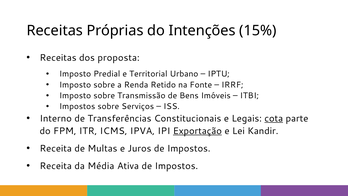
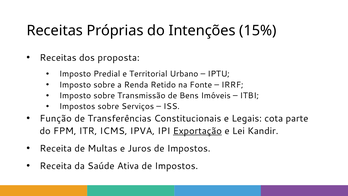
Interno: Interno -> Função
cota underline: present -> none
Média: Média -> Saúde
